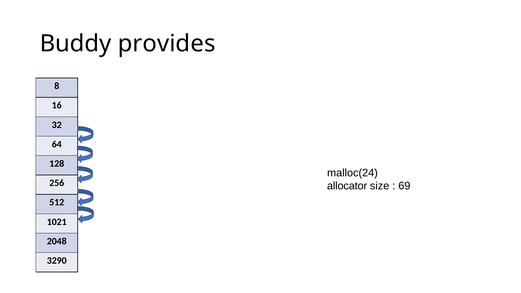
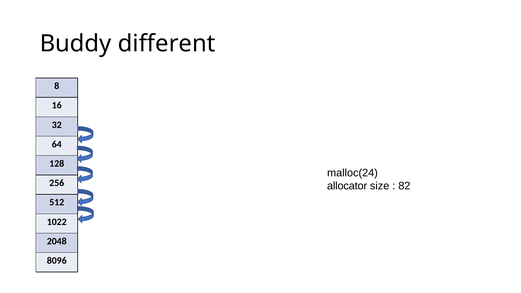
provides: provides -> different
69: 69 -> 82
1021: 1021 -> 1022
3290: 3290 -> 8096
